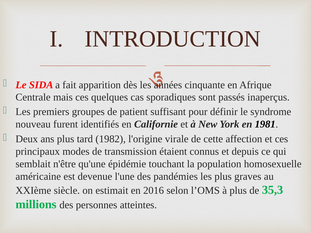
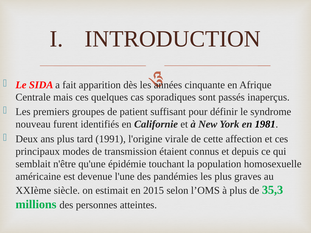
1982: 1982 -> 1991
2016: 2016 -> 2015
